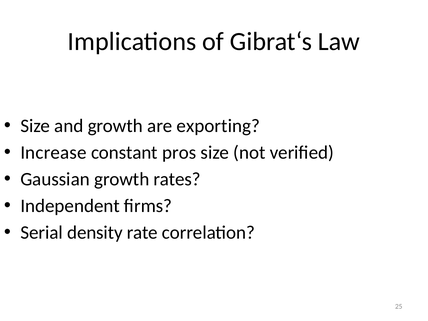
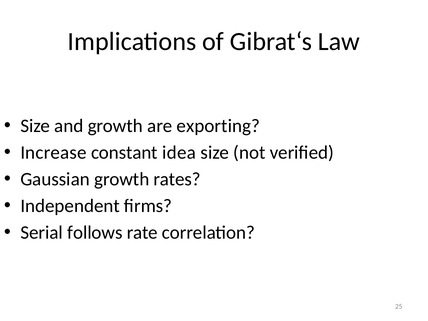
pros: pros -> idea
density: density -> follows
